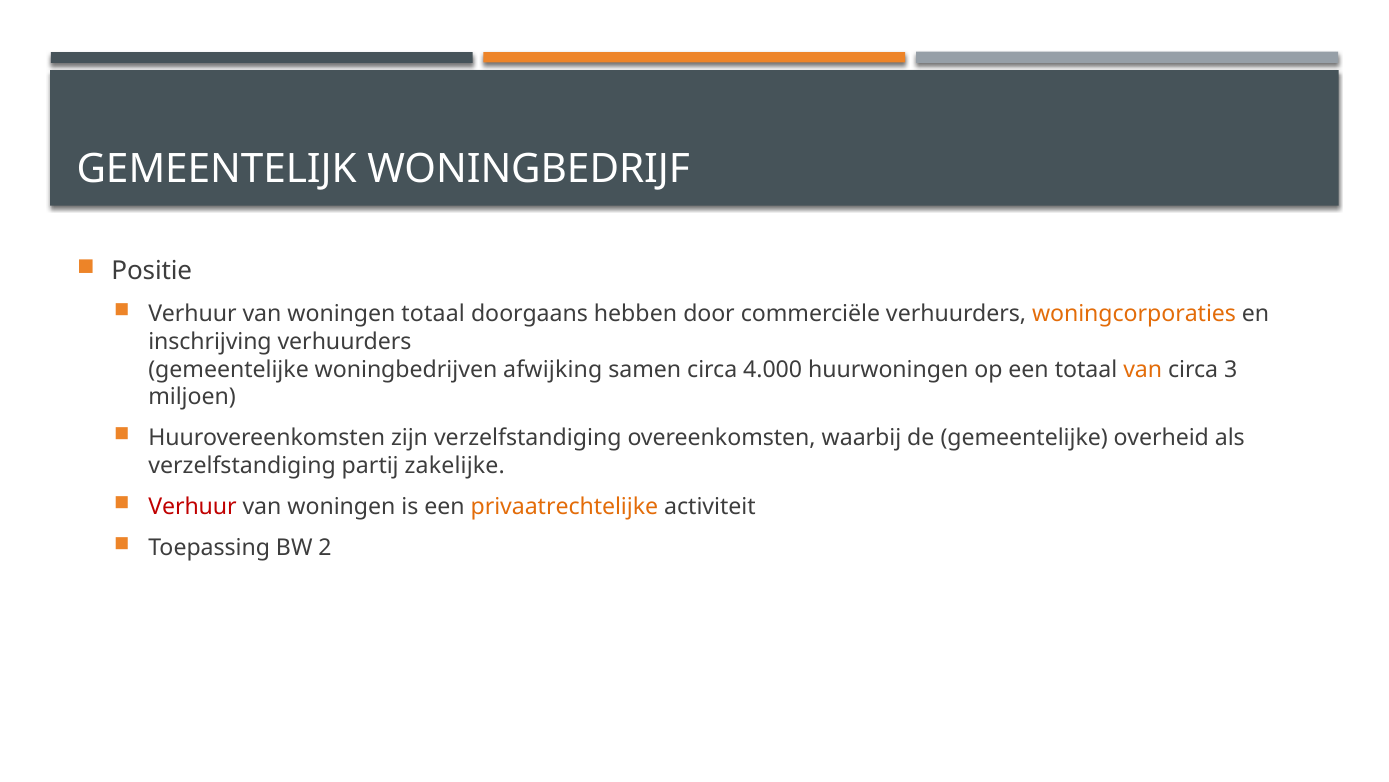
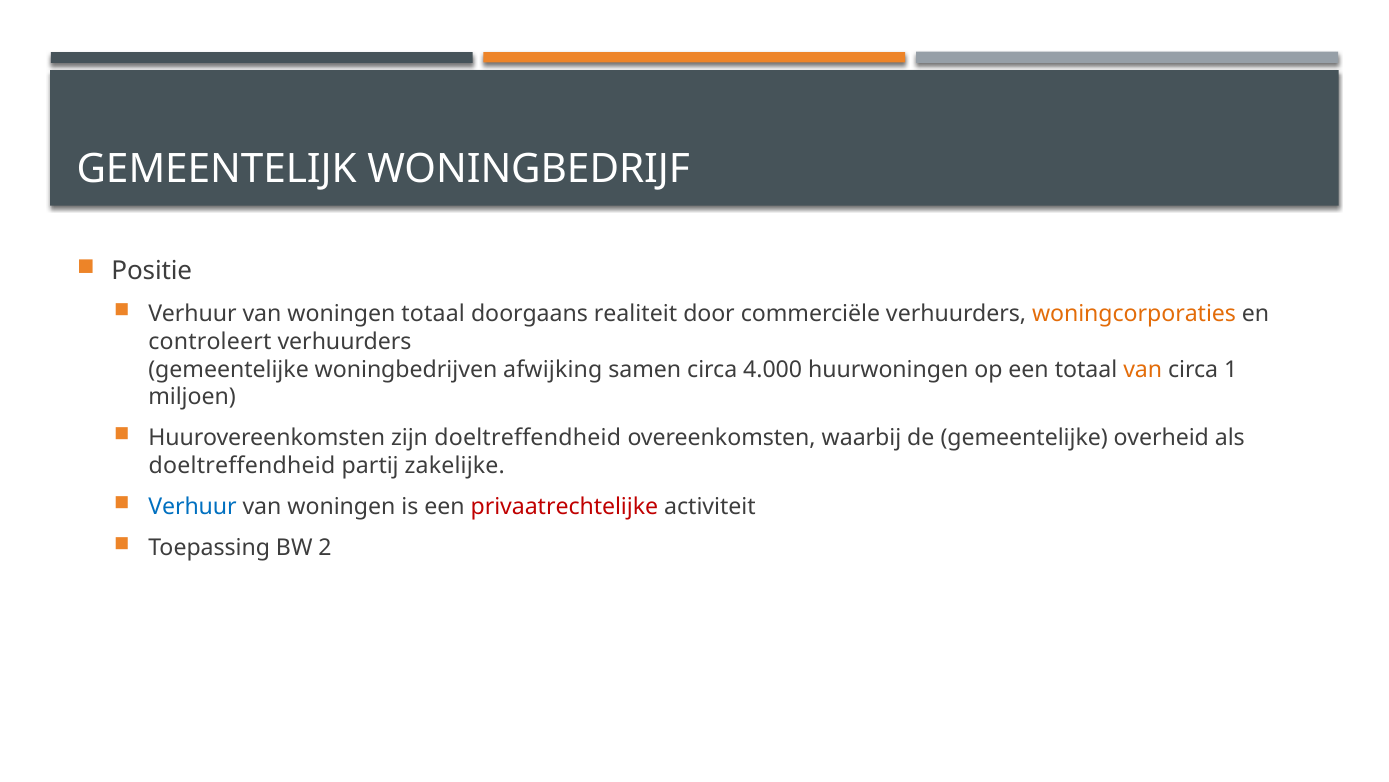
hebben: hebben -> realiteit
inschrijving: inschrijving -> controleert
3: 3 -> 1
zijn verzelfstandiging: verzelfstandiging -> doeltreffendheid
verzelfstandiging at (242, 466): verzelfstandiging -> doeltreffendheid
Verhuur at (193, 507) colour: red -> blue
privaatrechtelijke colour: orange -> red
